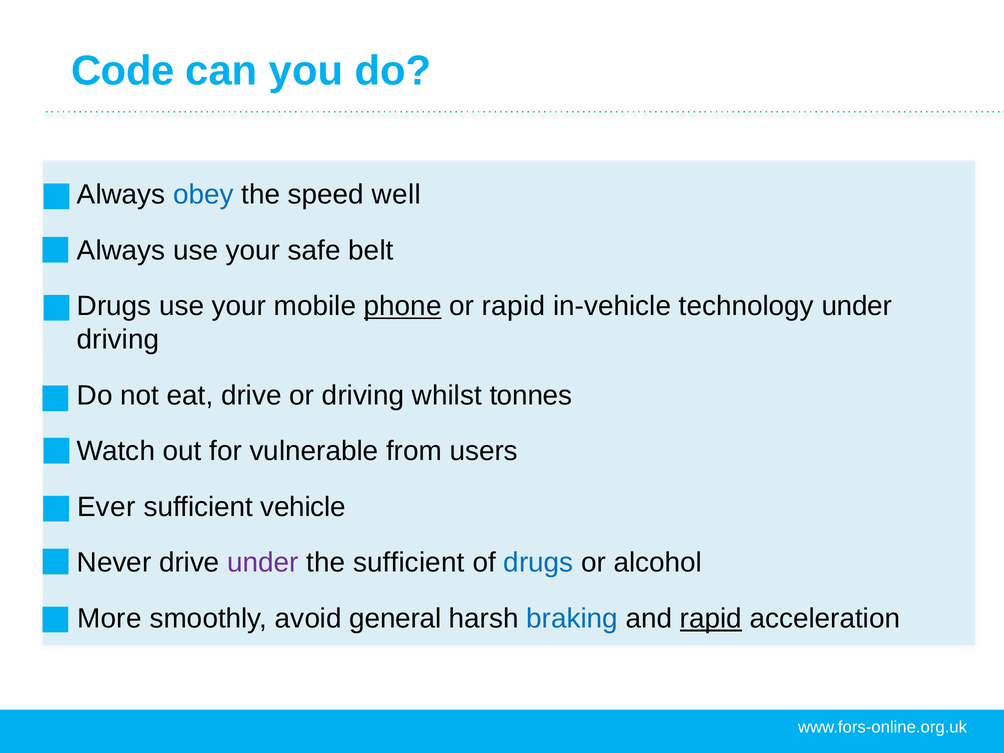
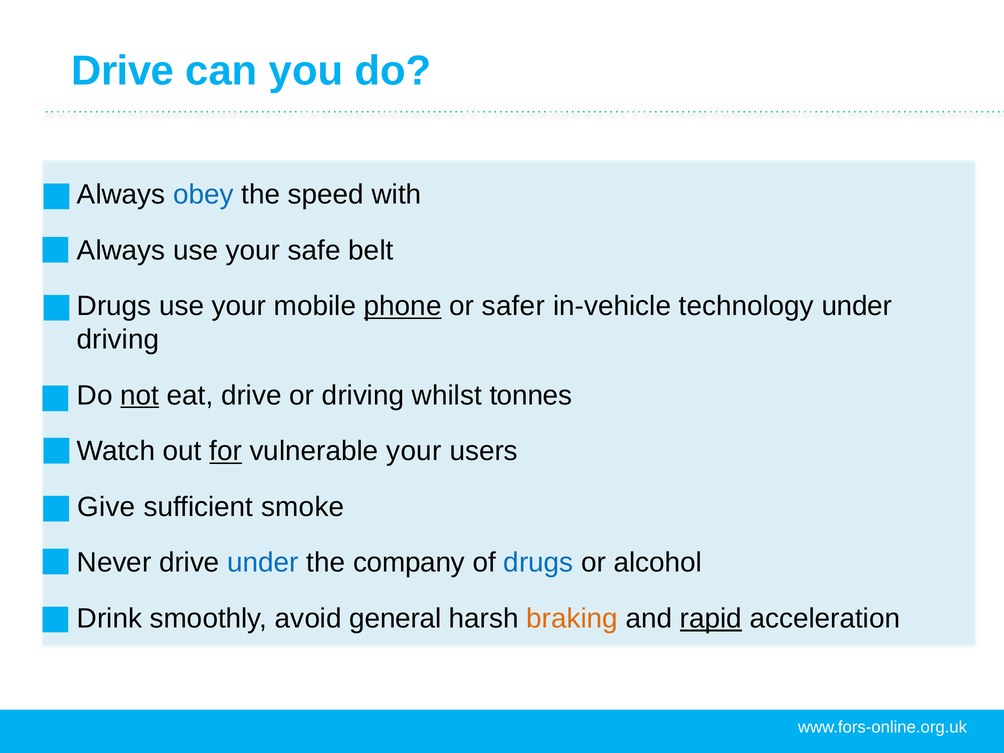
Code at (123, 71): Code -> Drive
well: well -> with
or rapid: rapid -> safer
not underline: none -> present
for underline: none -> present
vulnerable from: from -> your
Ever: Ever -> Give
vehicle: vehicle -> smoke
under at (263, 563) colour: purple -> blue
the sufficient: sufficient -> company
More: More -> Drink
braking colour: blue -> orange
